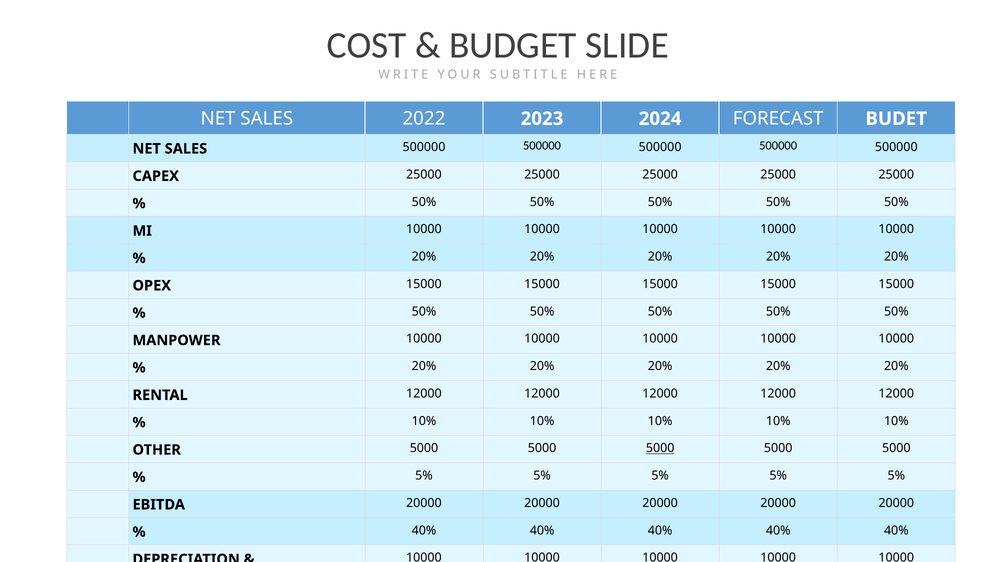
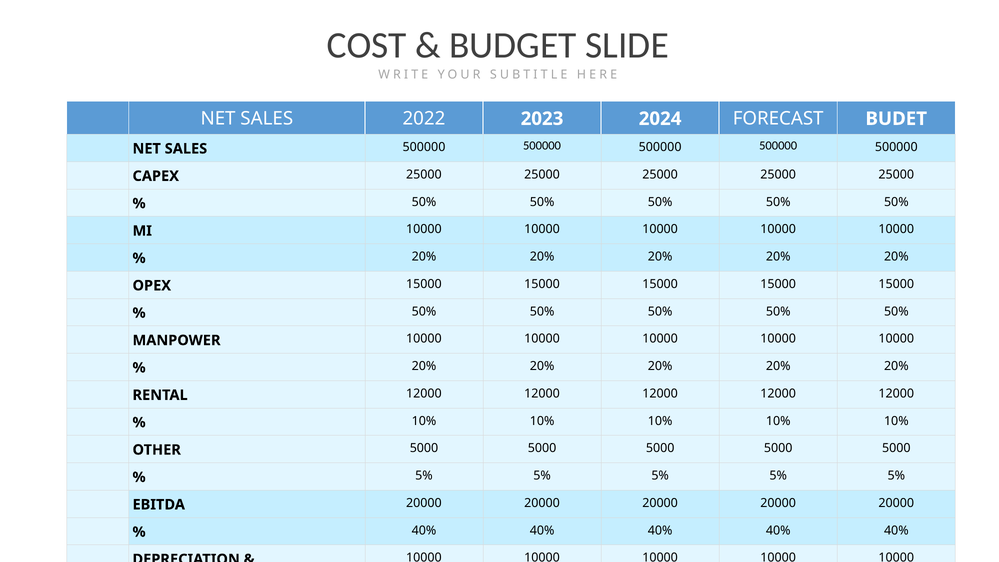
5000 at (660, 448) underline: present -> none
